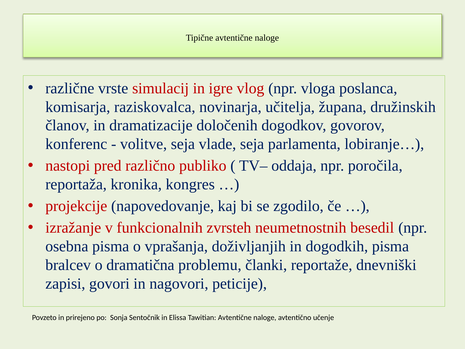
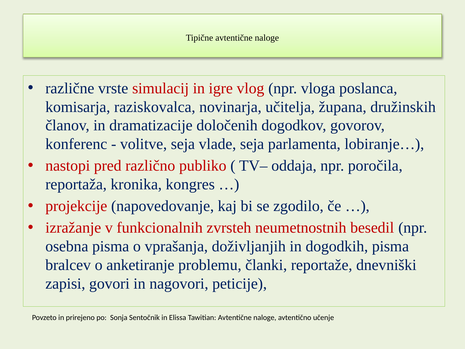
dramatična: dramatična -> anketiranje
